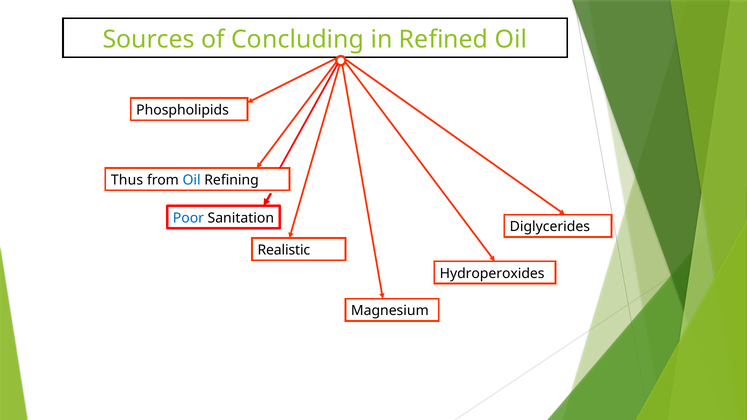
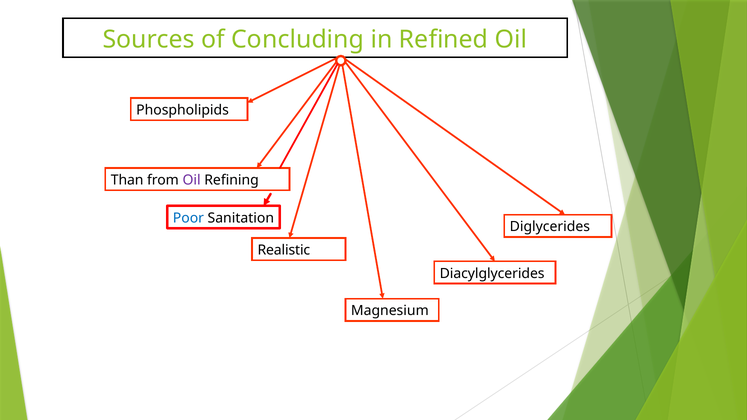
Thus: Thus -> Than
Oil at (192, 180) colour: blue -> purple
Hydroperoxides: Hydroperoxides -> Diacylglycerides
